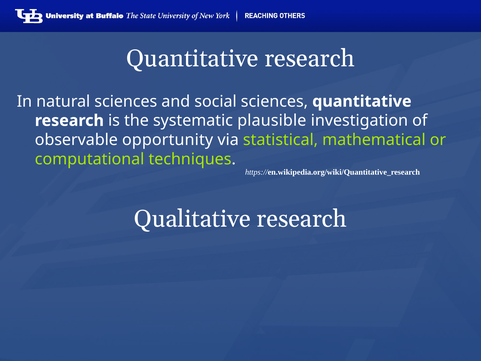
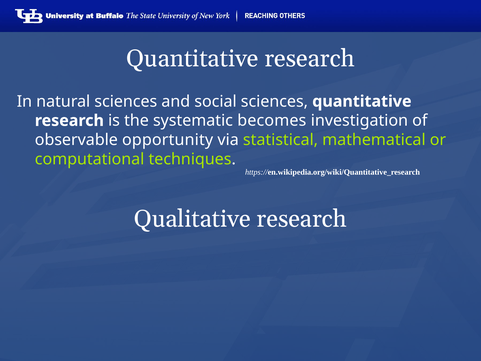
plausible: plausible -> becomes
